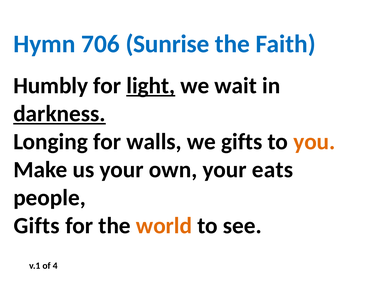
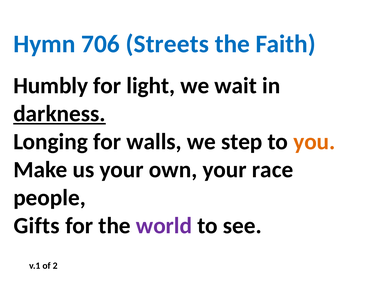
Sunrise: Sunrise -> Streets
light underline: present -> none
we gifts: gifts -> step
eats: eats -> race
world colour: orange -> purple
4: 4 -> 2
